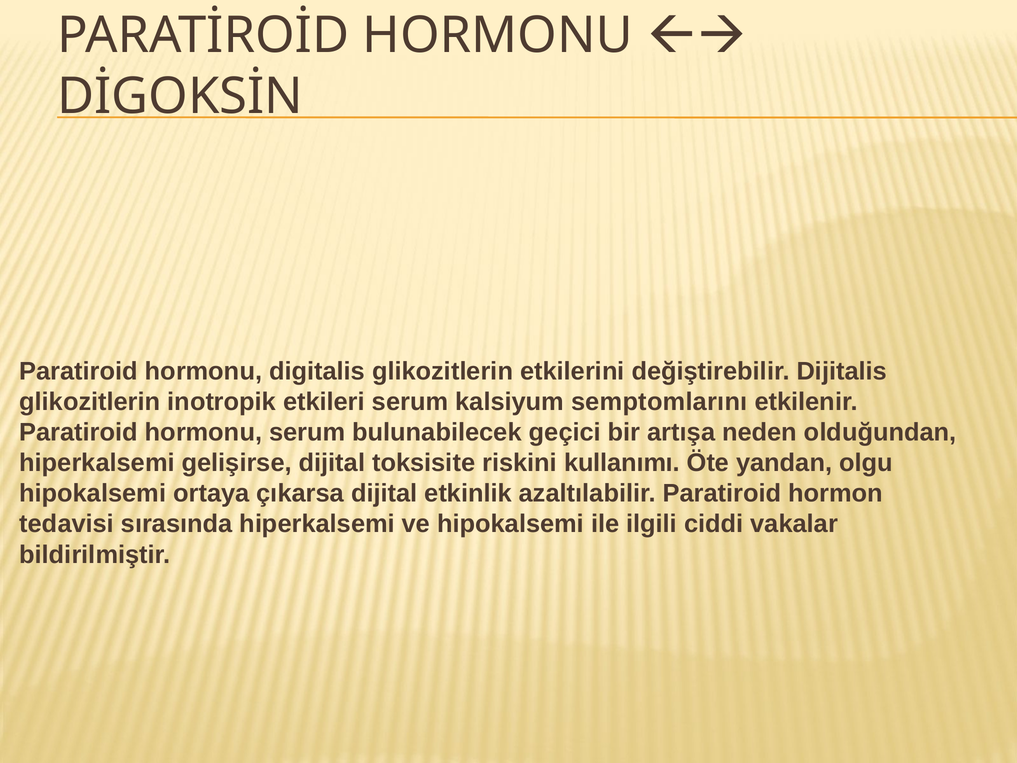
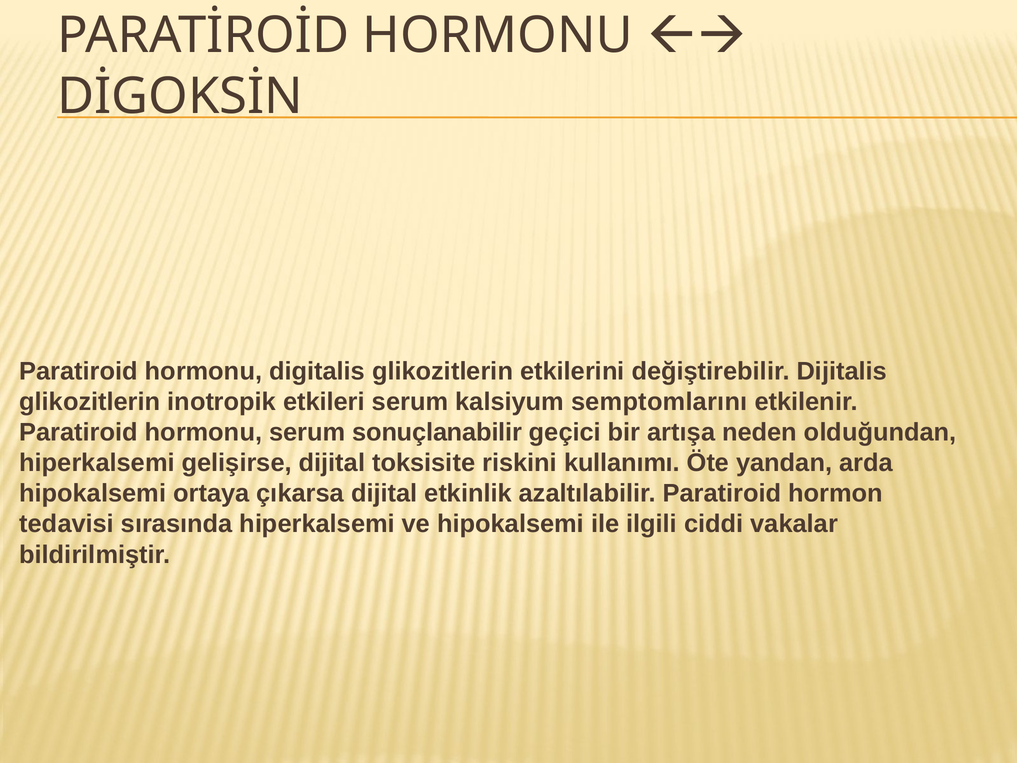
bulunabilecek: bulunabilecek -> sonuçlanabilir
olgu: olgu -> arda
